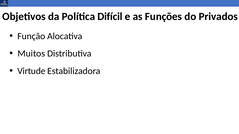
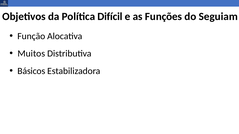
Privados: Privados -> Seguiam
Virtude: Virtude -> Básicos
